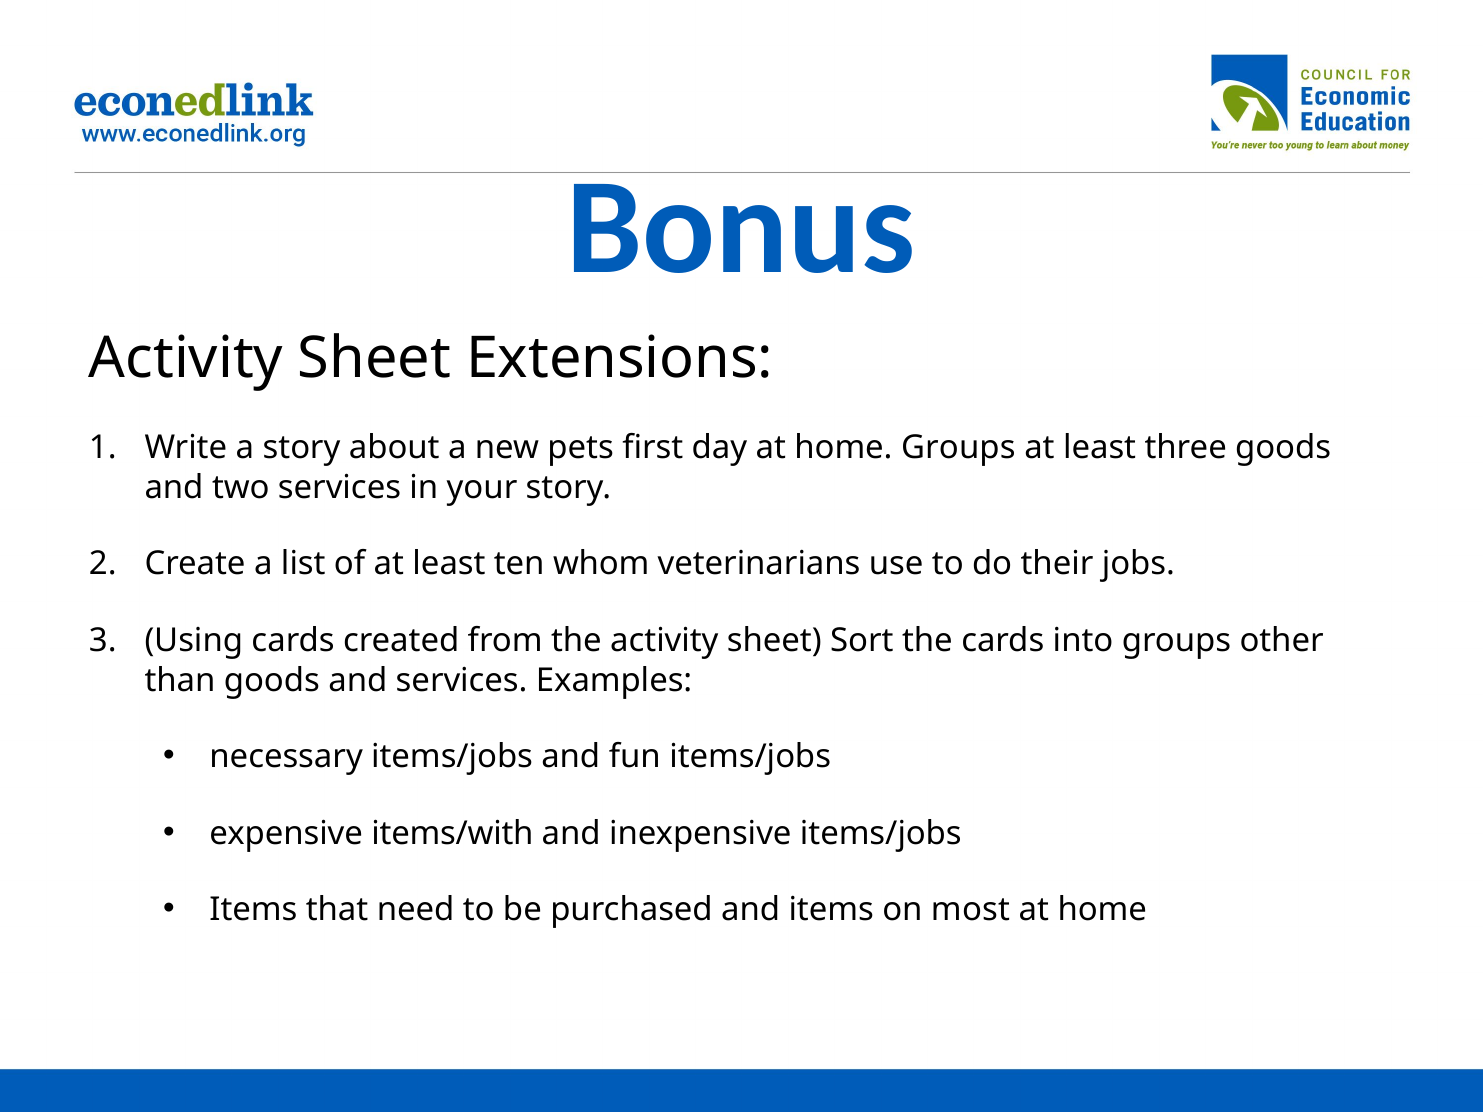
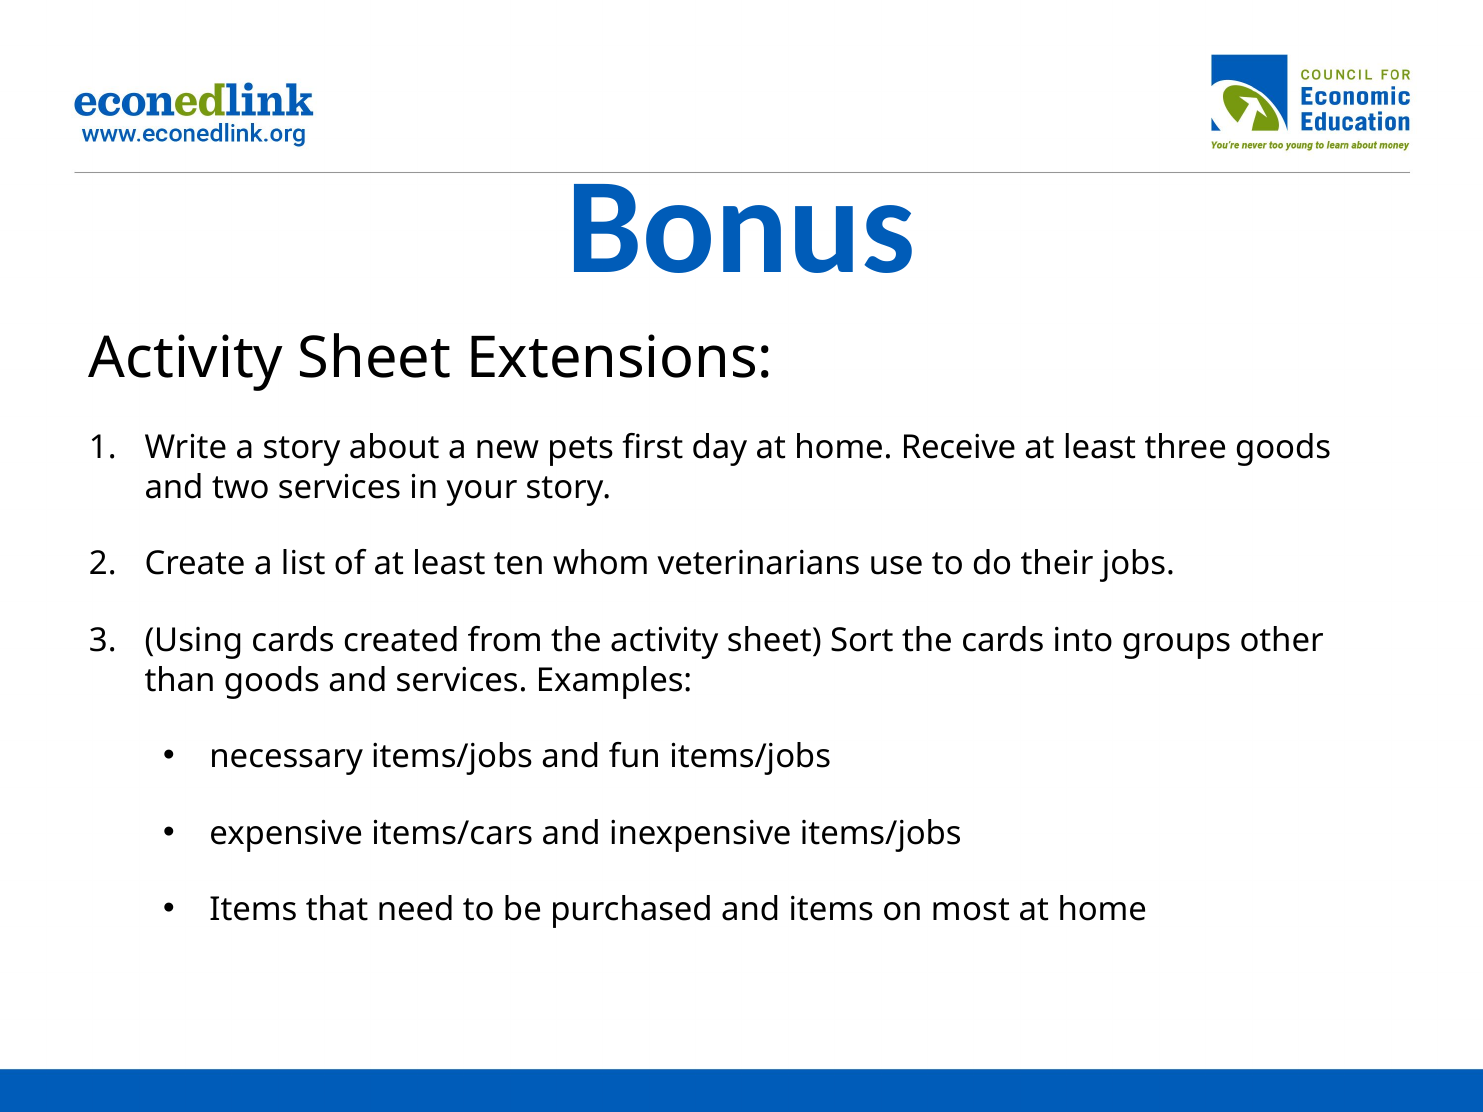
home Groups: Groups -> Receive
items/with: items/with -> items/cars
